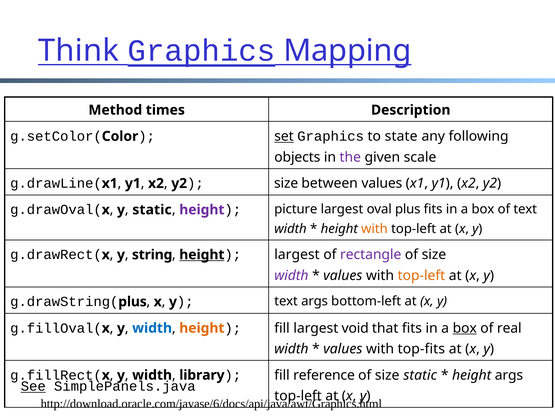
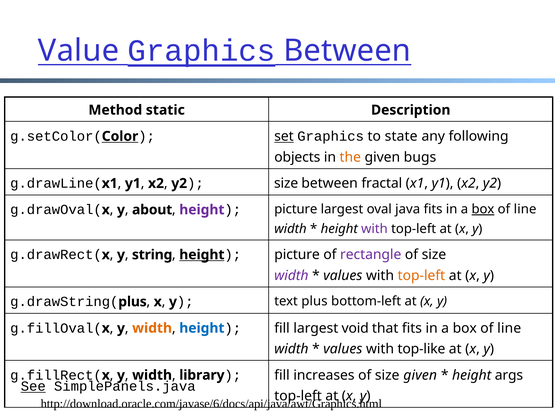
Think: Think -> Value
Graphics Mapping: Mapping -> Between
times: times -> static
Color underline: none -> present
the colour: purple -> orange
scale: scale -> bugs
between values: values -> fractal
static at (152, 210): static -> about
oval plus: plus -> java
box at (483, 209) underline: none -> present
text at (525, 209): text -> line
with at (374, 229) colour: orange -> purple
largest at (297, 255): largest -> picture
text args: args -> plus
width at (152, 328) colour: blue -> orange
height at (202, 328) colour: orange -> blue
box at (465, 328) underline: present -> none
real at (509, 328): real -> line
top-fits: top-fits -> top-like
reference: reference -> increases
size static: static -> given
